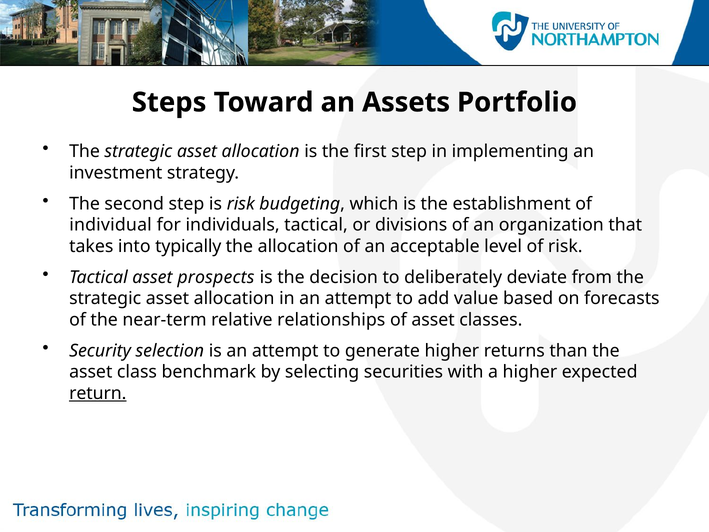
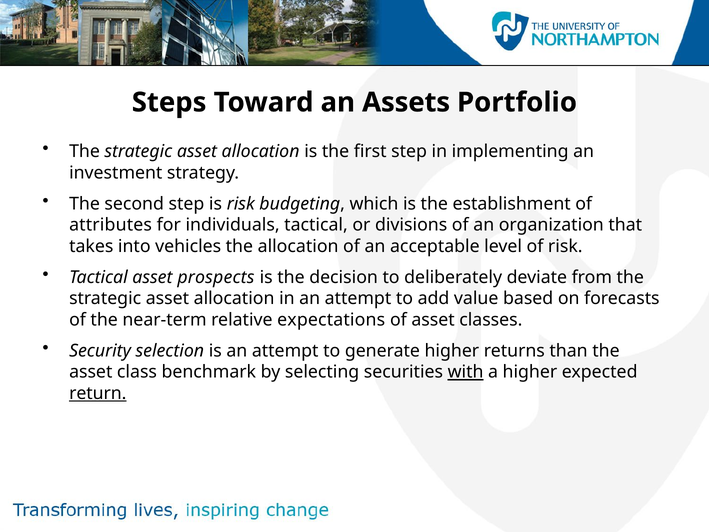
individual: individual -> attributes
typically: typically -> vehicles
relationships: relationships -> expectations
with underline: none -> present
